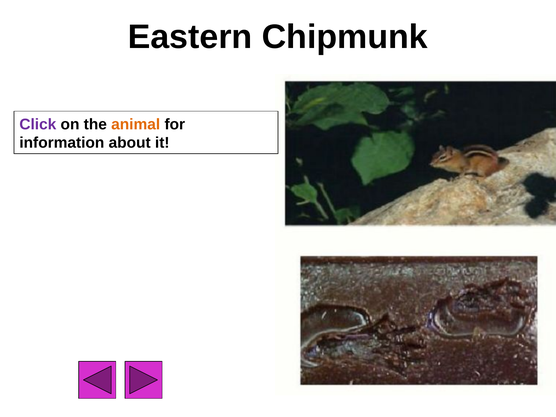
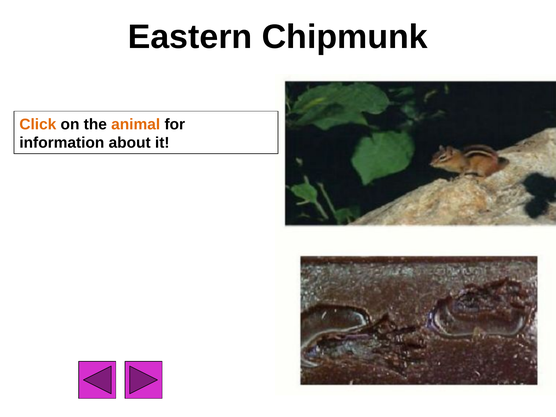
Click colour: purple -> orange
